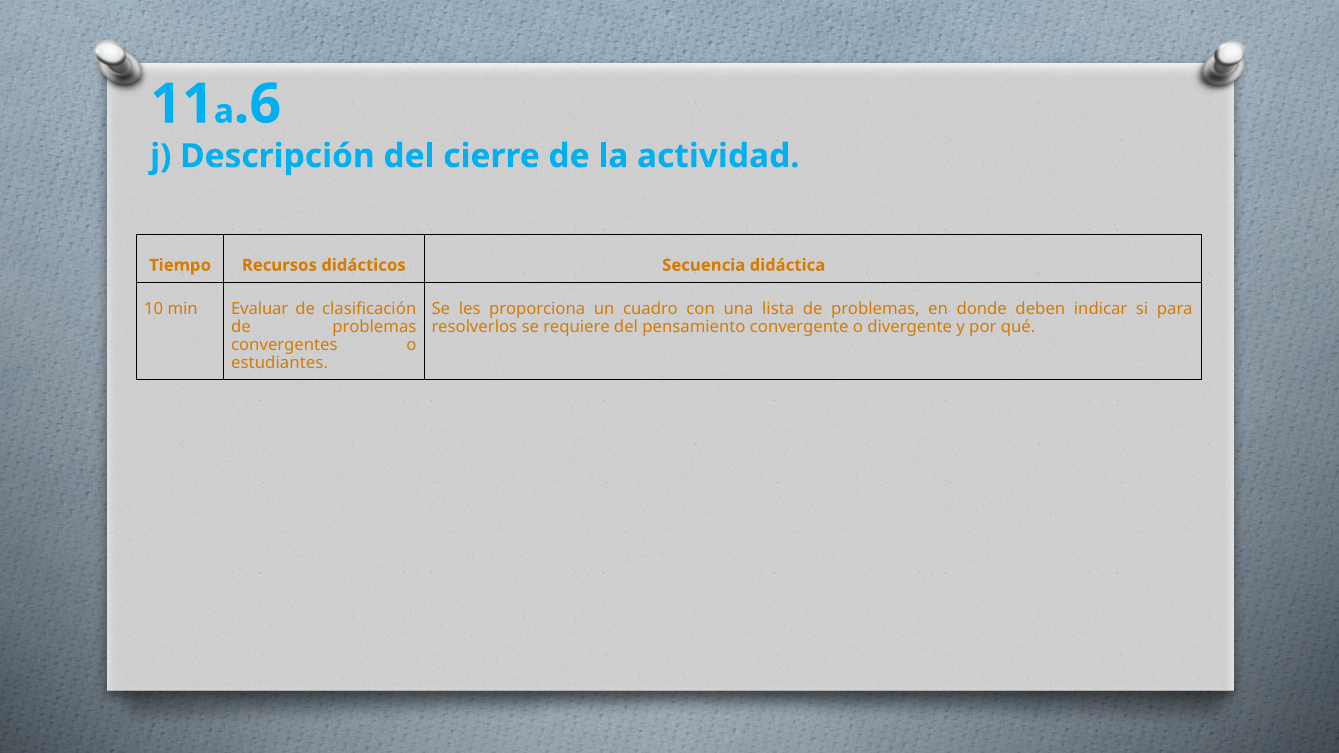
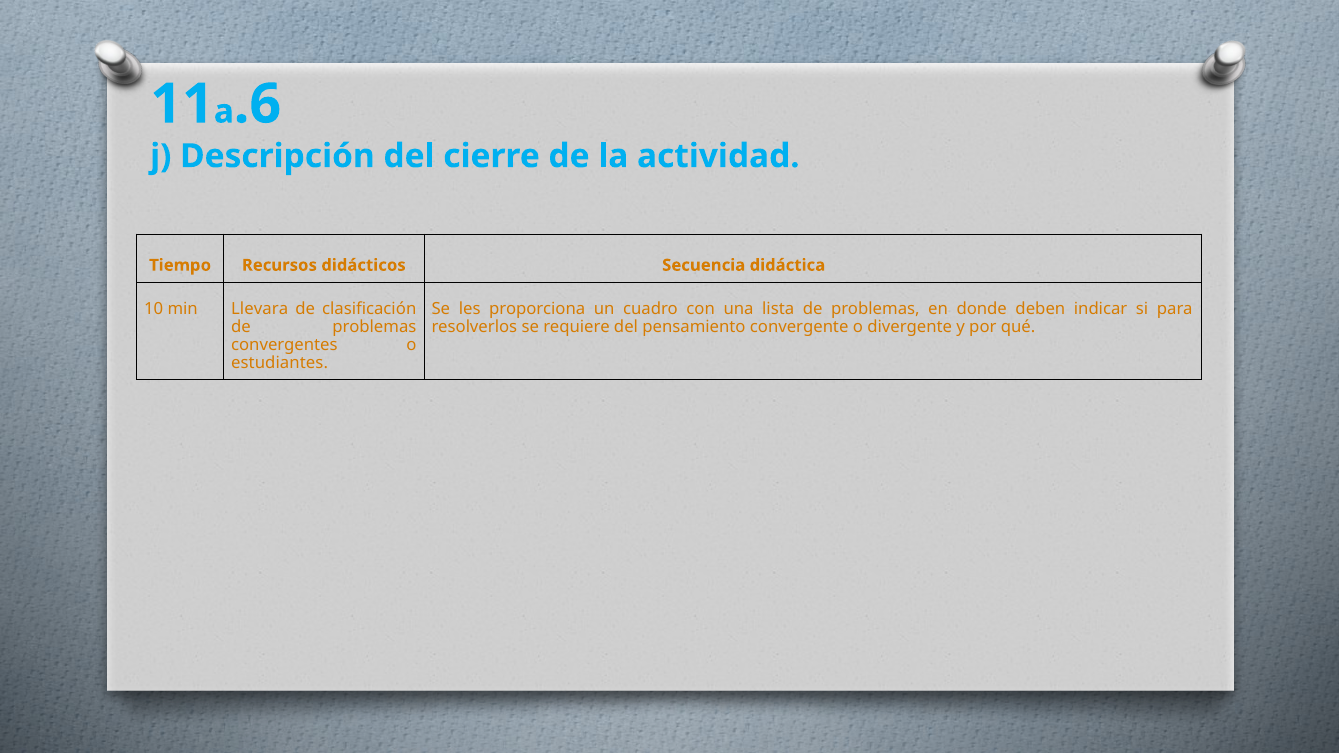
Evaluar: Evaluar -> Llevara
